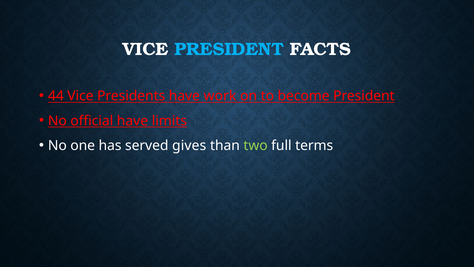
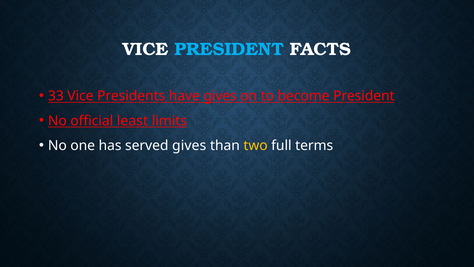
44: 44 -> 33
have work: work -> gives
official have: have -> least
two colour: light green -> yellow
